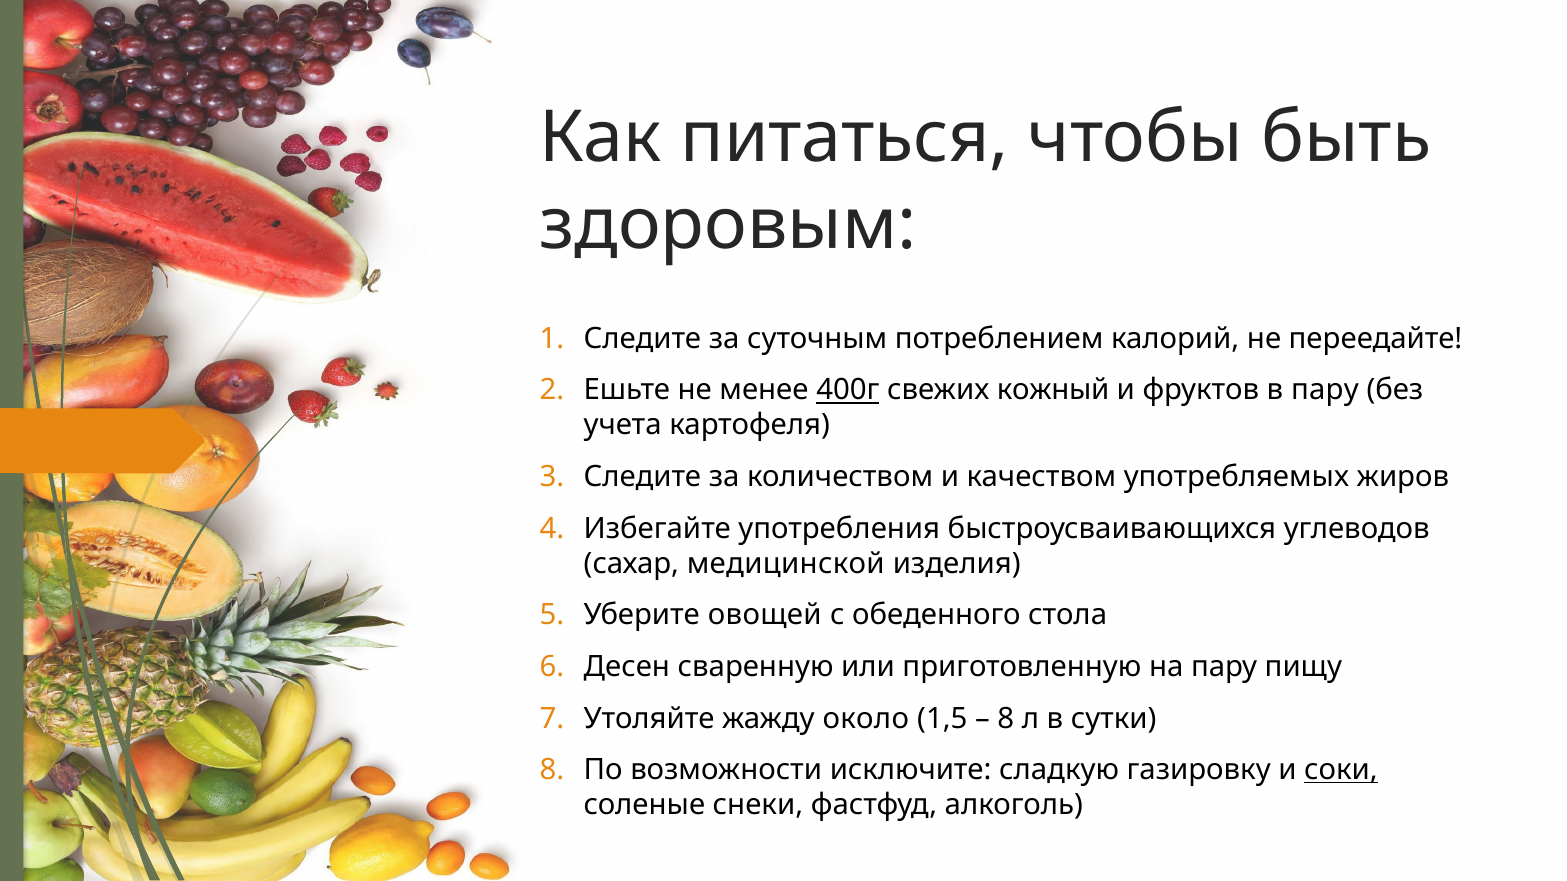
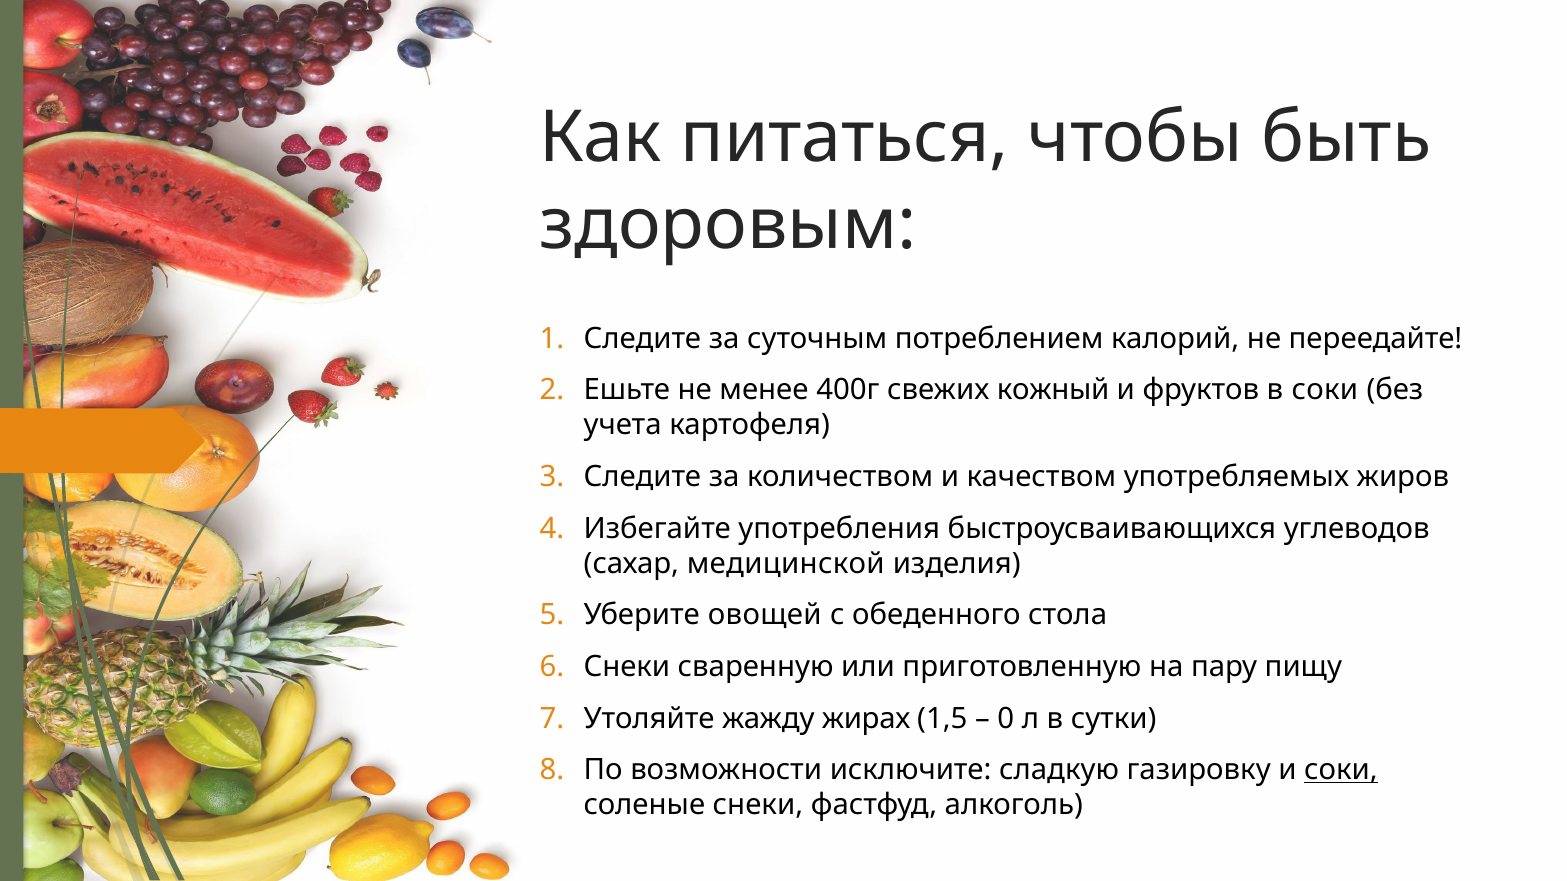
400г underline: present -> none
в пару: пару -> соки
Десен at (627, 667): Десен -> Снеки
около: около -> жирах
8 at (1006, 719): 8 -> 0
